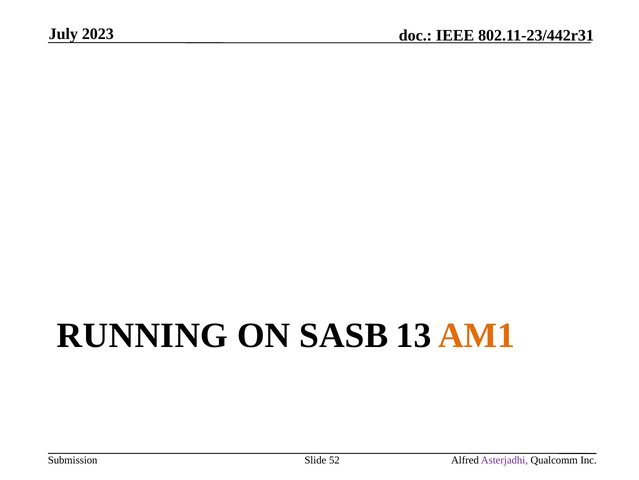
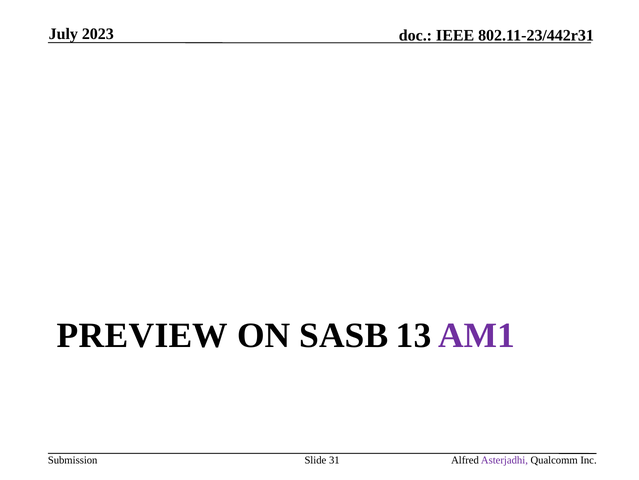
RUNNING: RUNNING -> PREVIEW
AM1 colour: orange -> purple
52: 52 -> 31
